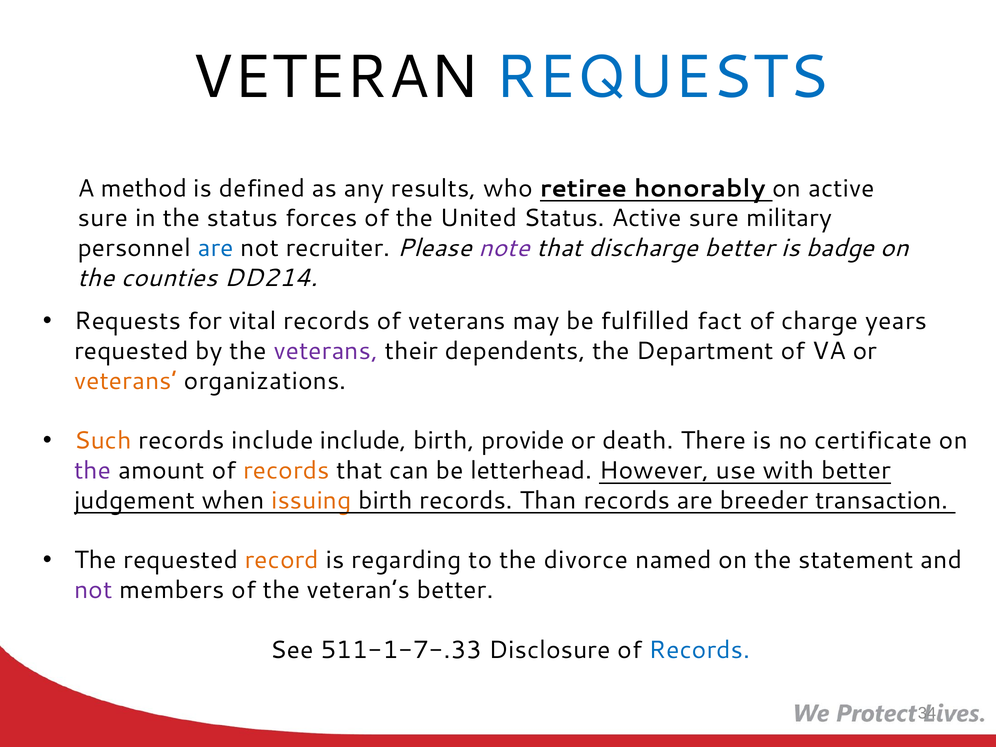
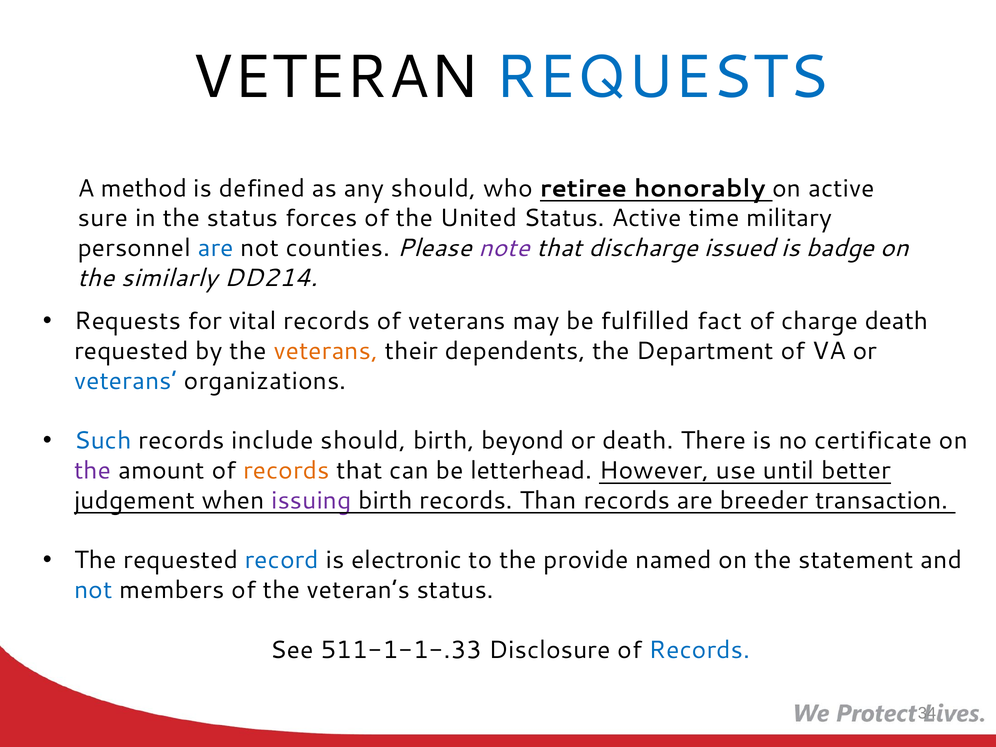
any results: results -> should
sure at (714, 218): sure -> time
recruiter: recruiter -> counties
discharge better: better -> issued
counties: counties -> similarly
charge years: years -> death
veterans at (326, 351) colour: purple -> orange
veterans at (126, 381) colour: orange -> blue
Such colour: orange -> blue
include include: include -> should
provide: provide -> beyond
with: with -> until
issuing colour: orange -> purple
record colour: orange -> blue
regarding: regarding -> electronic
divorce: divorce -> provide
not at (93, 590) colour: purple -> blue
veteran’s better: better -> status
511-1-7-.33: 511-1-7-.33 -> 511-1-1-.33
